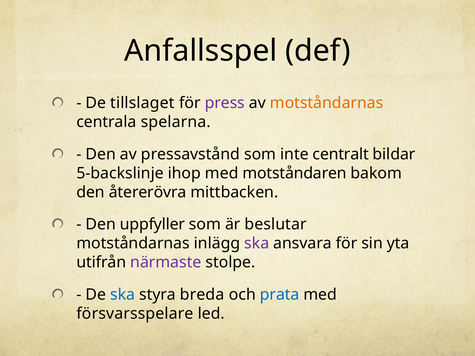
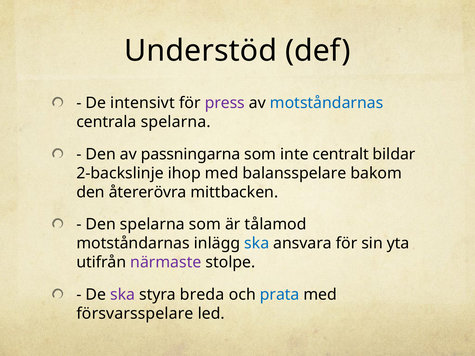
Anfallsspel: Anfallsspel -> Understöd
tillslaget: tillslaget -> intensivt
motståndarnas at (327, 103) colour: orange -> blue
pressavstånd: pressavstånd -> passningarna
5-backslinje: 5-backslinje -> 2-backslinje
motståndaren: motståndaren -> balansspelare
Den uppfyller: uppfyller -> spelarna
beslutar: beslutar -> tålamod
ska at (257, 244) colour: purple -> blue
ska at (123, 295) colour: blue -> purple
